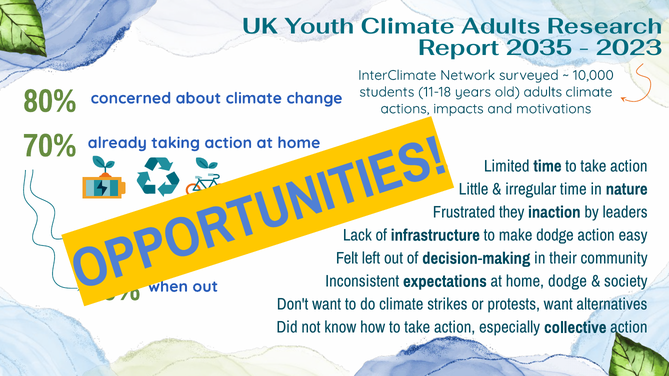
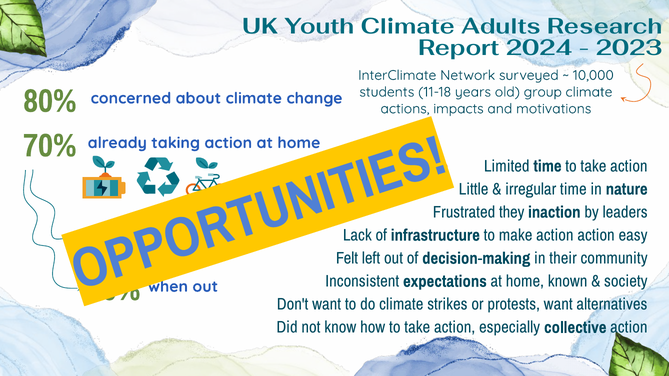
2035: 2035 -> 2024
old adults: adults -> group
make dodge: dodge -> action
home dodge: dodge -> known
